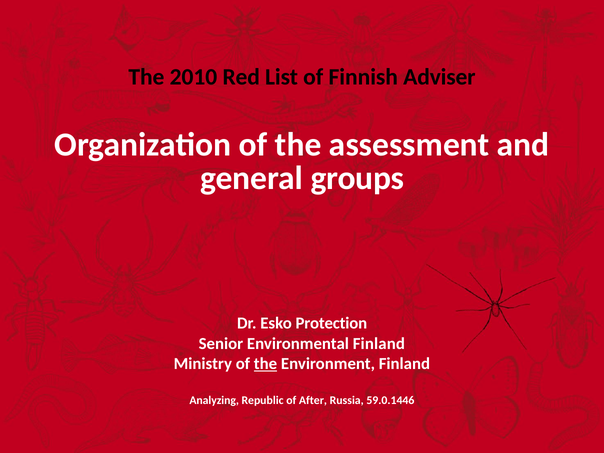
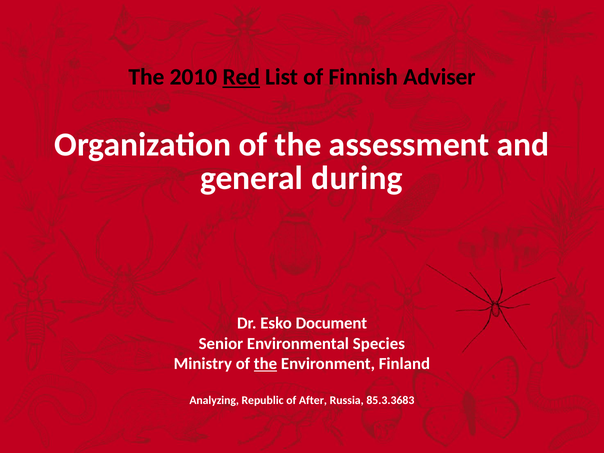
Red underline: none -> present
groups: groups -> during
Protection: Protection -> Document
Environmental Finland: Finland -> Species
59.0.1446: 59.0.1446 -> 85.3.3683
